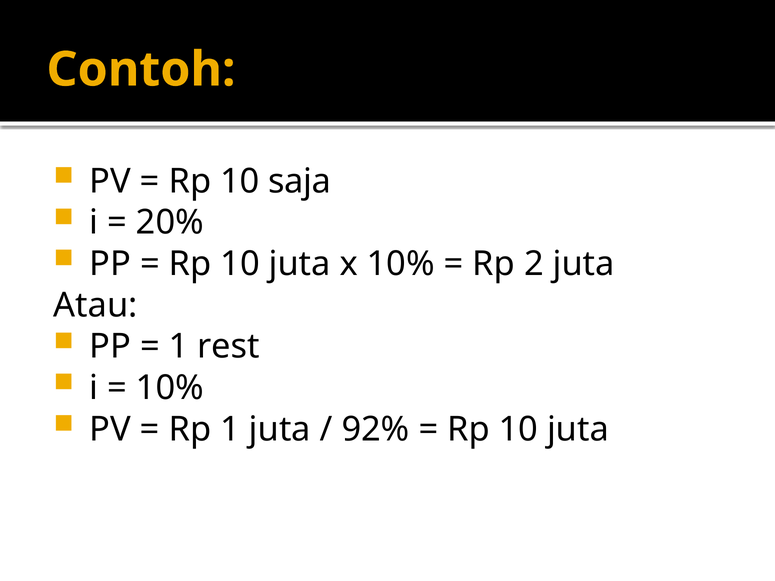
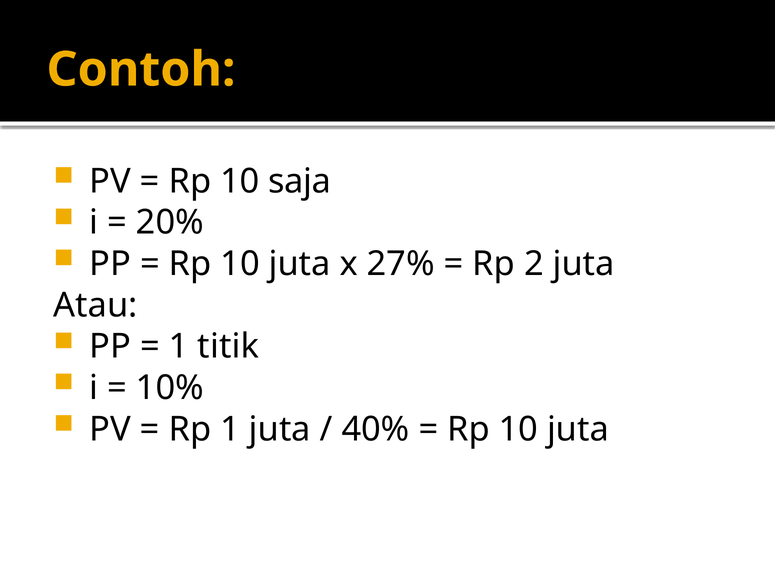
x 10%: 10% -> 27%
rest: rest -> titik
92%: 92% -> 40%
